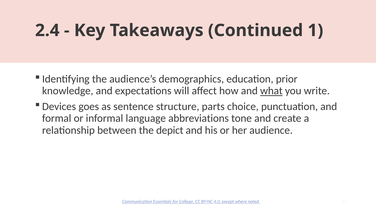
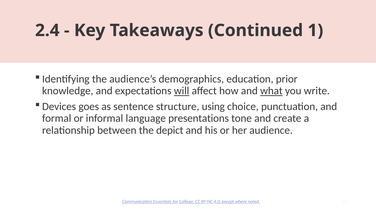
will underline: none -> present
parts: parts -> using
abbreviations: abbreviations -> presentations
